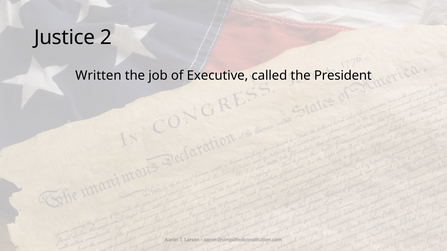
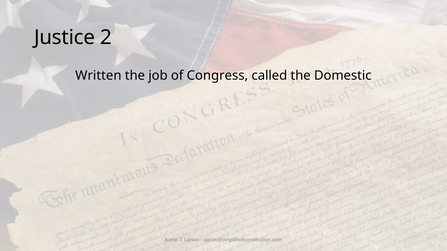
Executive: Executive -> Congress
President: President -> Domestic
